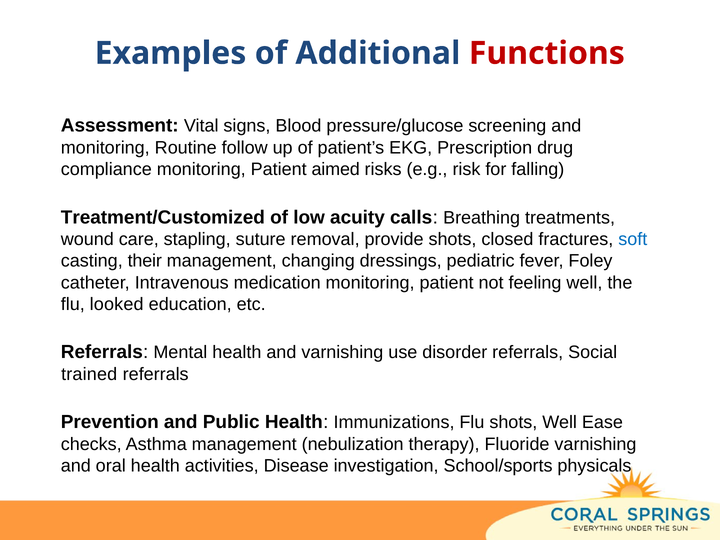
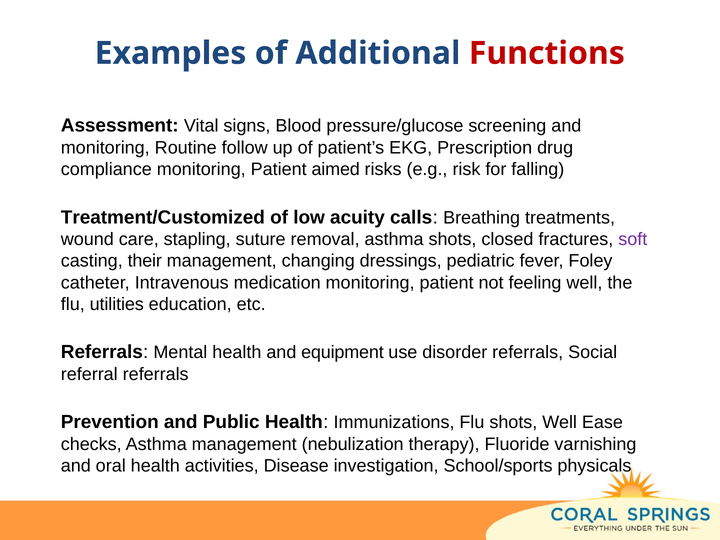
removal provide: provide -> asthma
soft colour: blue -> purple
looked: looked -> utilities
and varnishing: varnishing -> equipment
trained: trained -> referral
